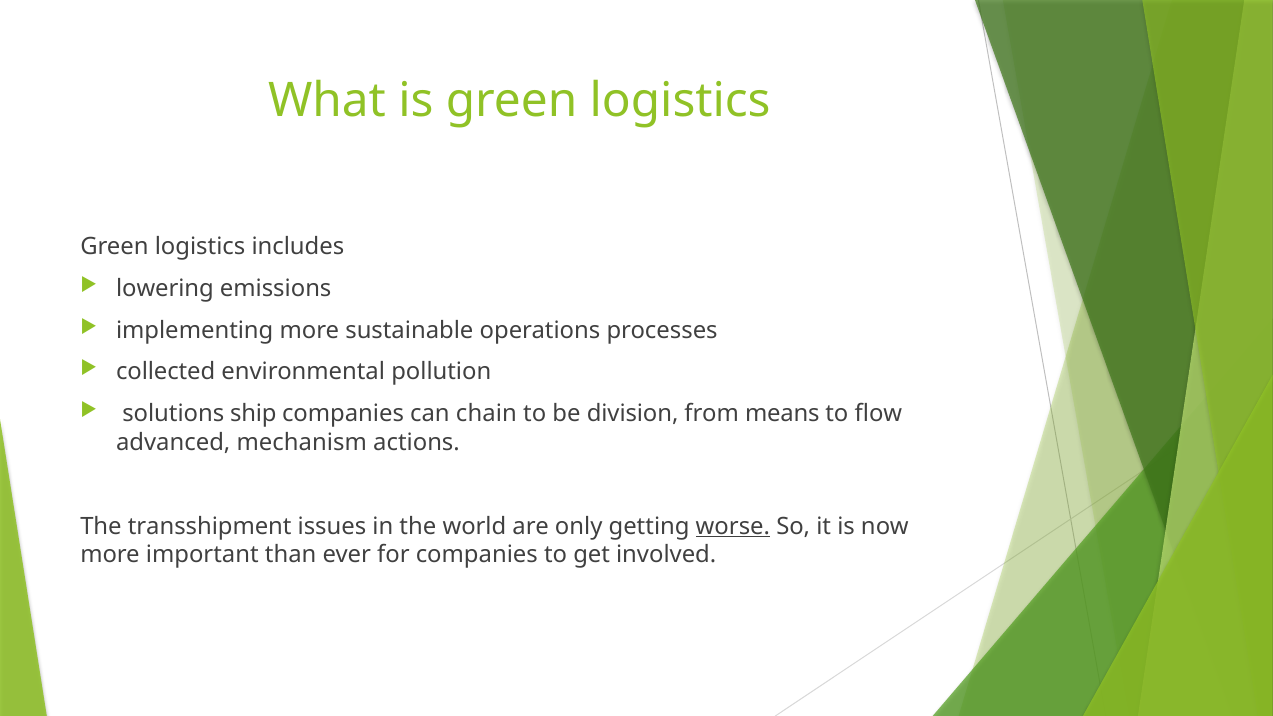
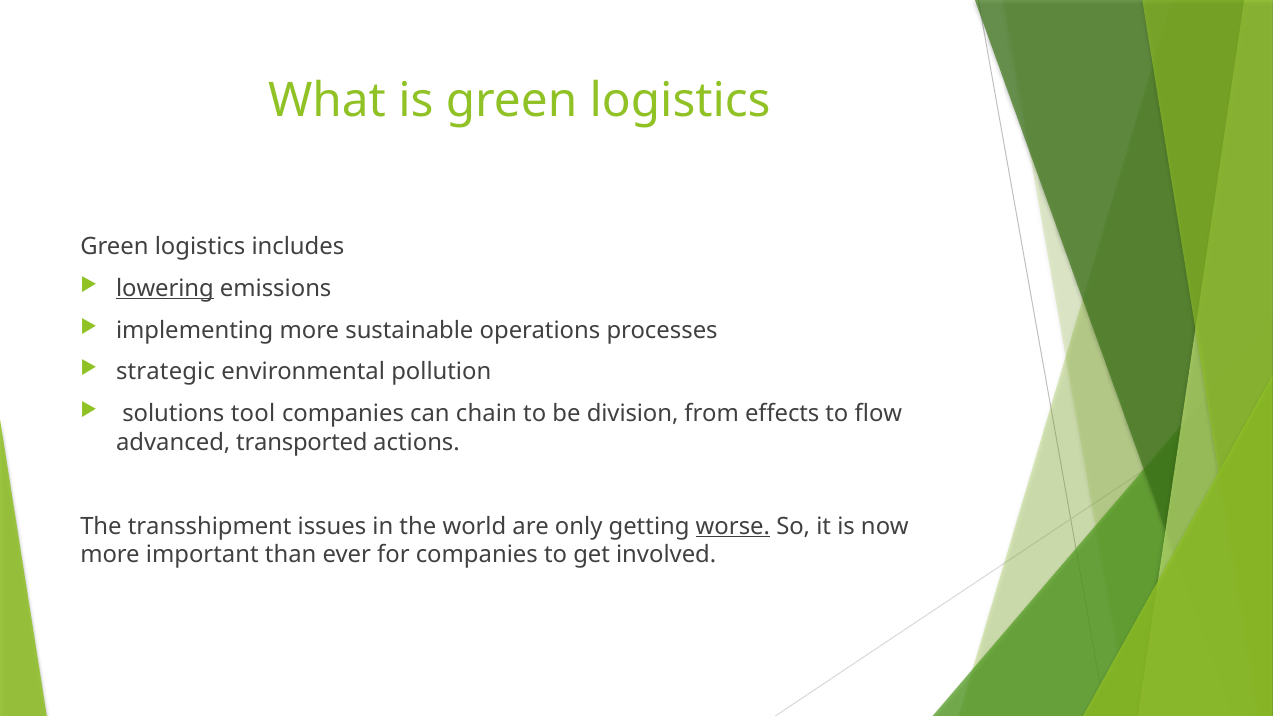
lowering underline: none -> present
collected: collected -> strategic
ship: ship -> tool
means: means -> effects
mechanism: mechanism -> transported
